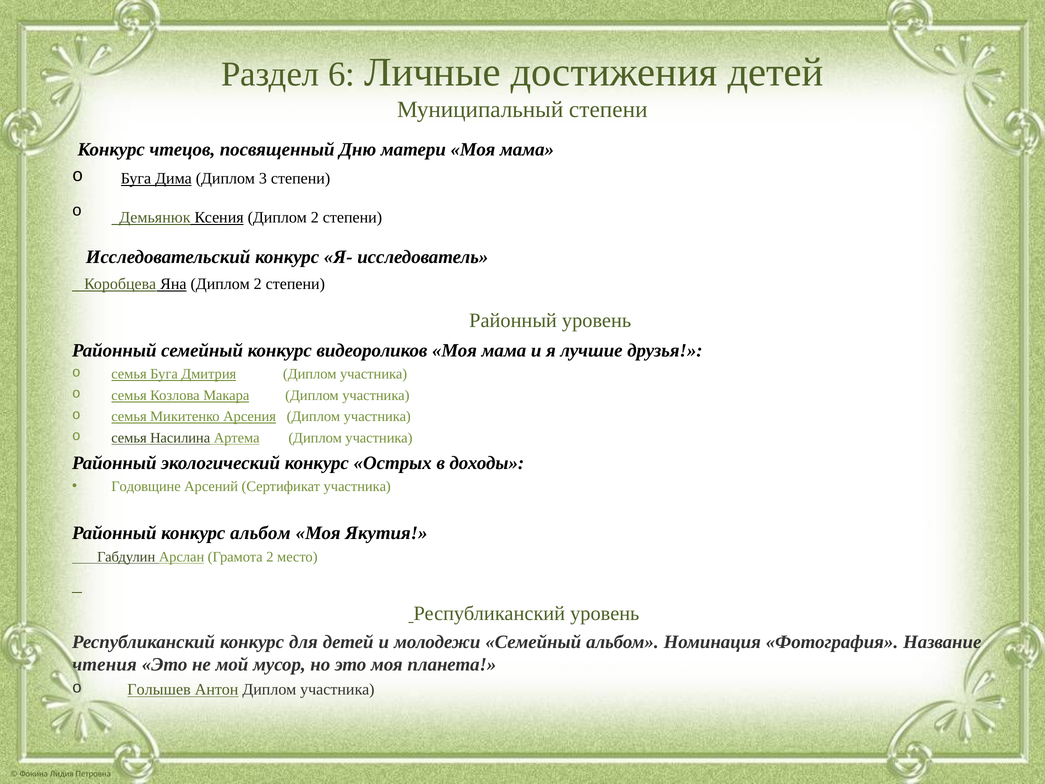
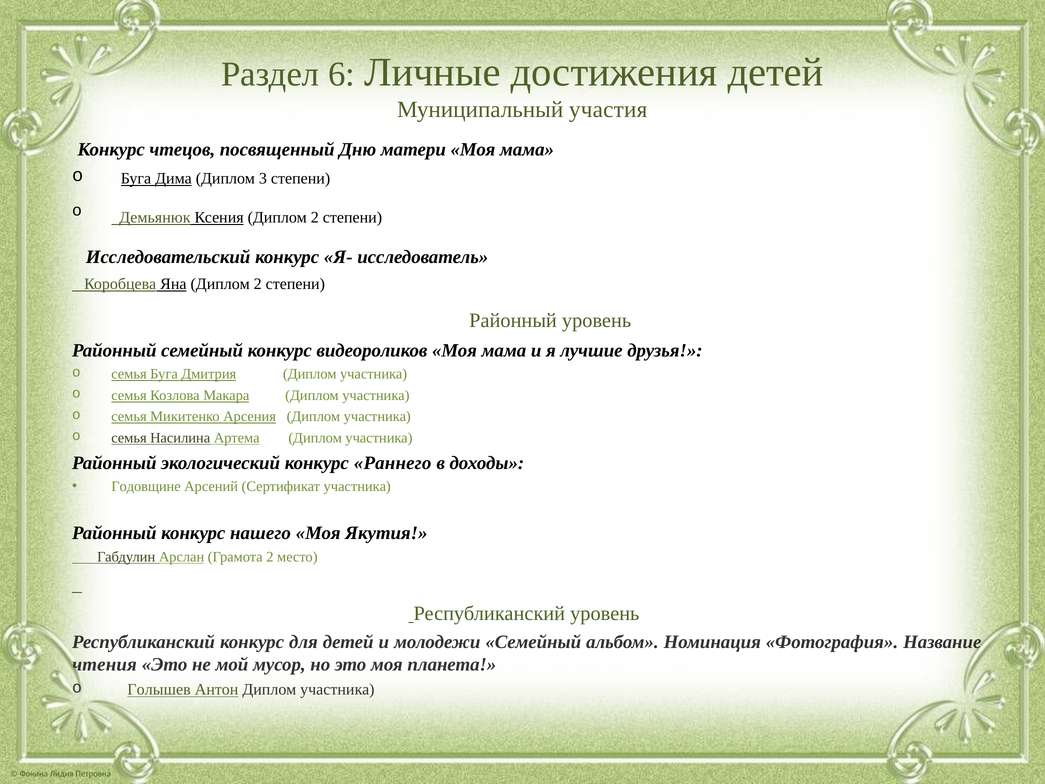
Муниципальный степени: степени -> участия
Острых: Острых -> Раннего
конкурс альбом: альбом -> нашего
